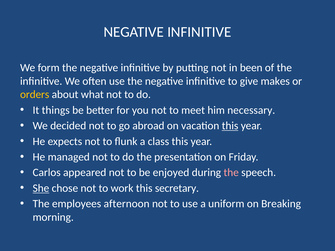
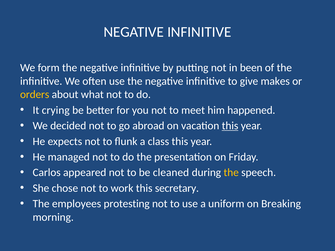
things: things -> crying
necessary: necessary -> happened
enjoyed: enjoyed -> cleaned
the at (231, 173) colour: pink -> yellow
She underline: present -> none
afternoon: afternoon -> protesting
